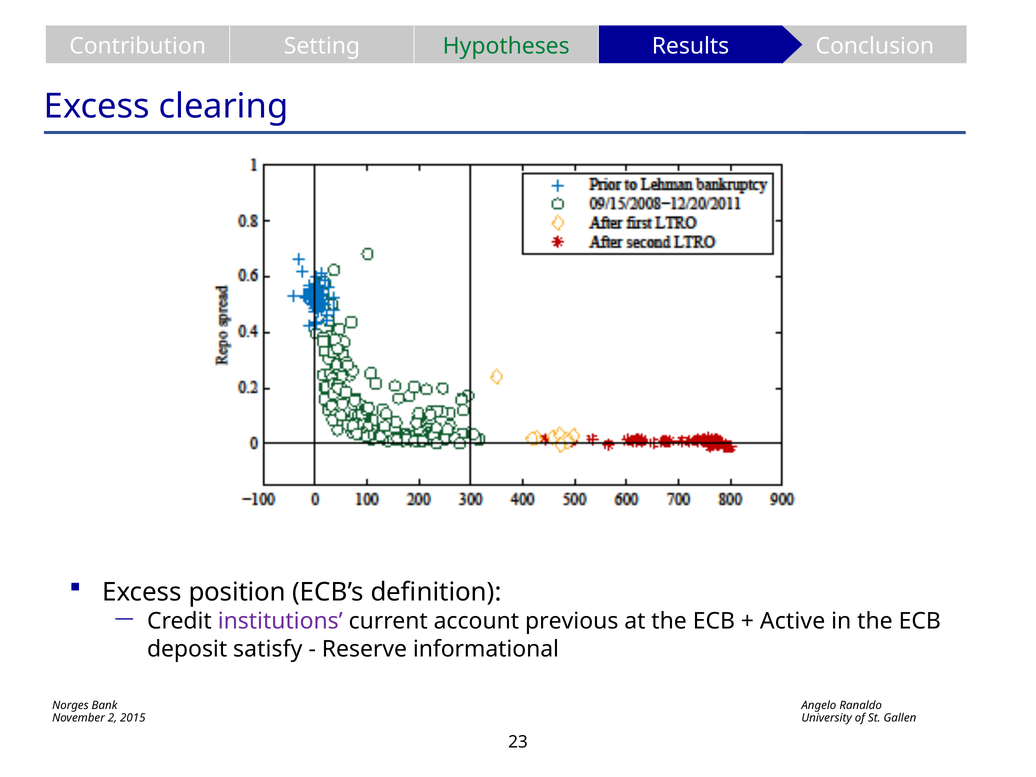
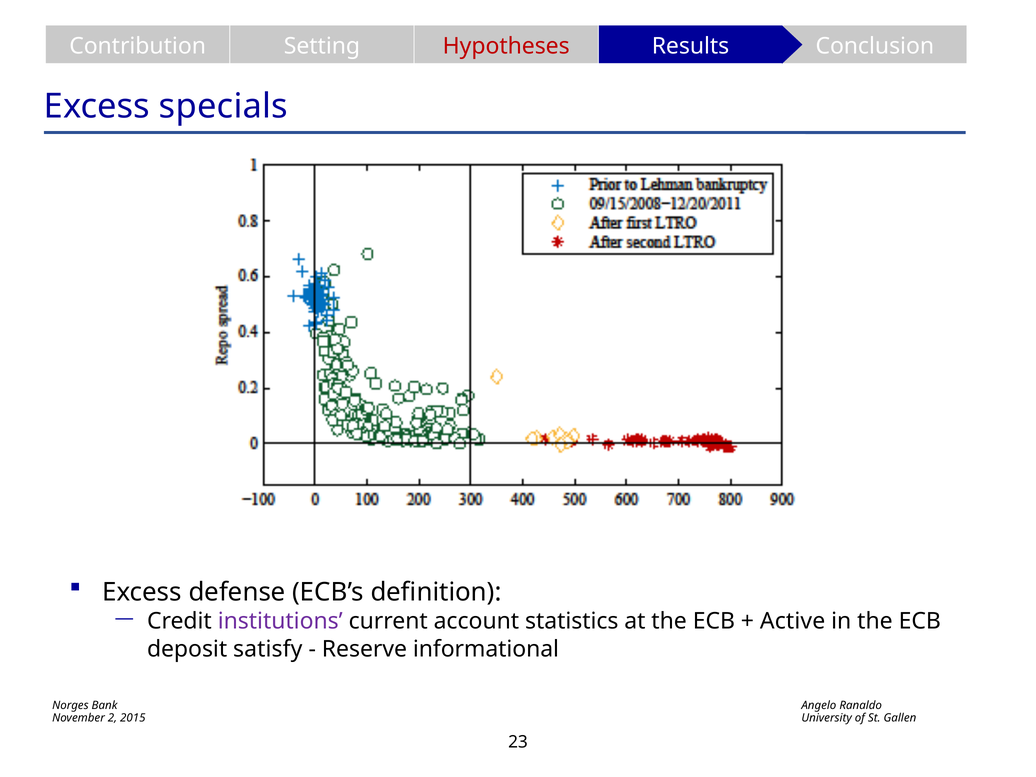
Hypotheses colour: green -> red
clearing: clearing -> specials
position: position -> defense
previous: previous -> statistics
